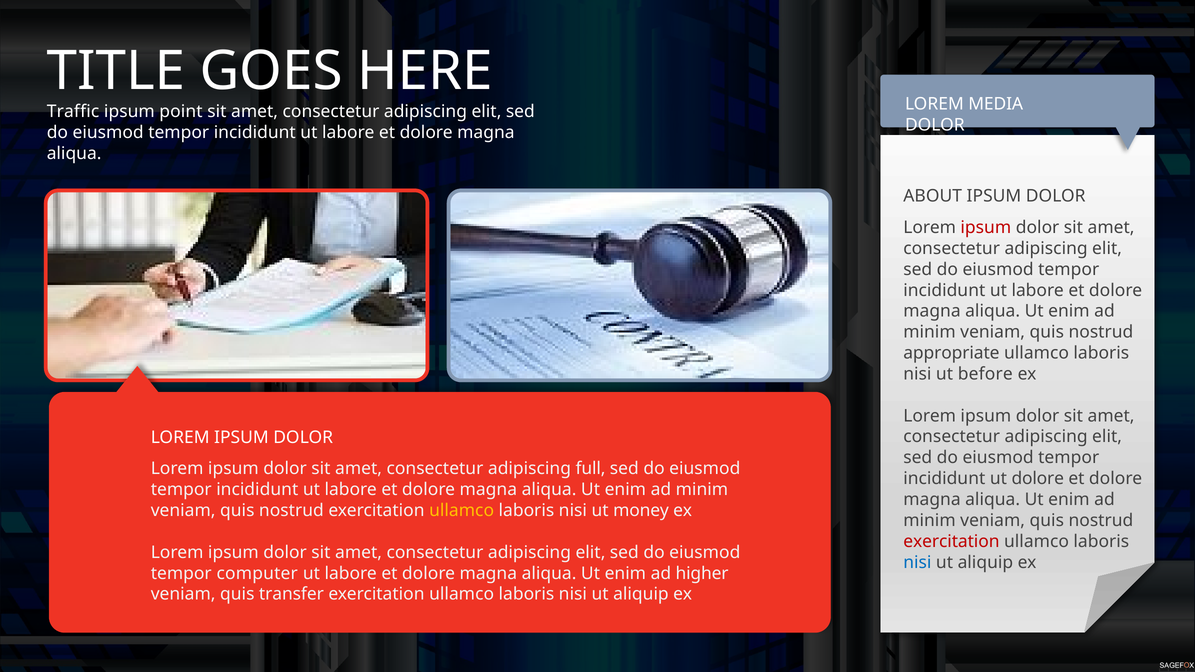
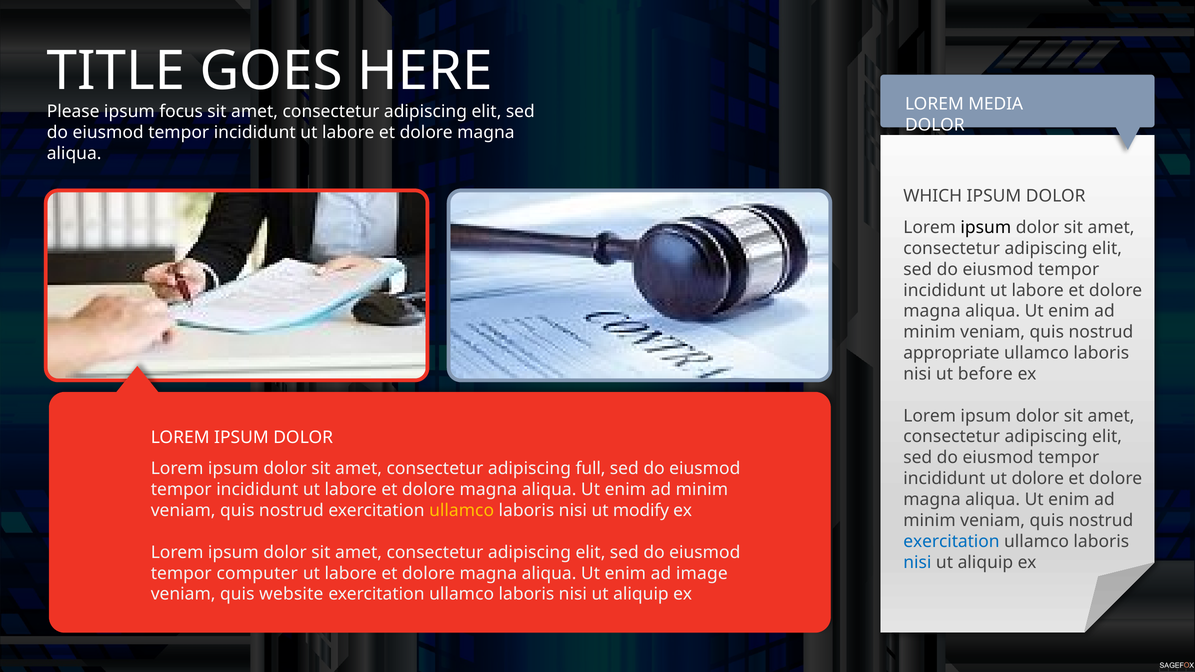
Traffic: Traffic -> Please
point: point -> focus
ABOUT: ABOUT -> WHICH
ipsum at (986, 228) colour: red -> black
money: money -> modify
exercitation at (951, 541) colour: red -> blue
higher: higher -> image
transfer: transfer -> website
